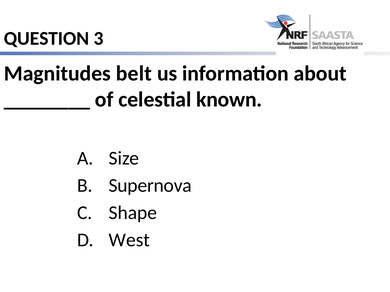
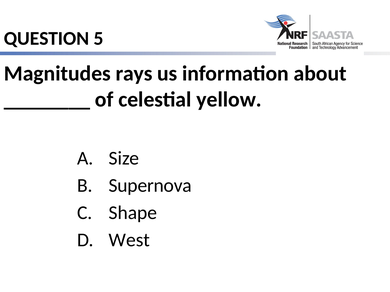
3: 3 -> 5
belt: belt -> rays
known: known -> yellow
